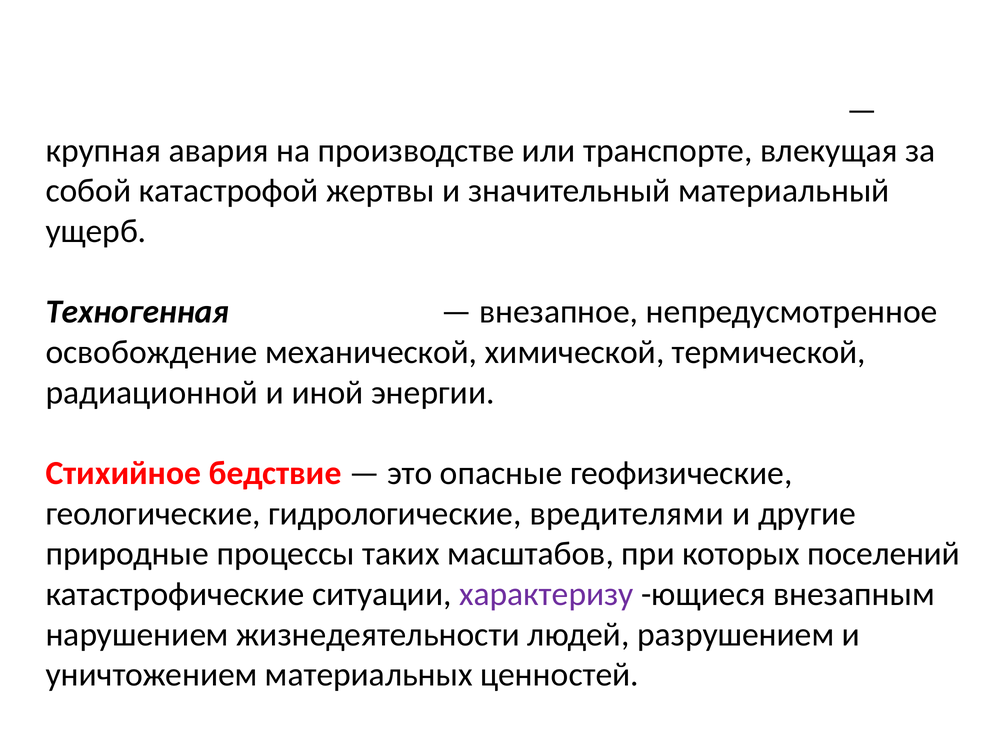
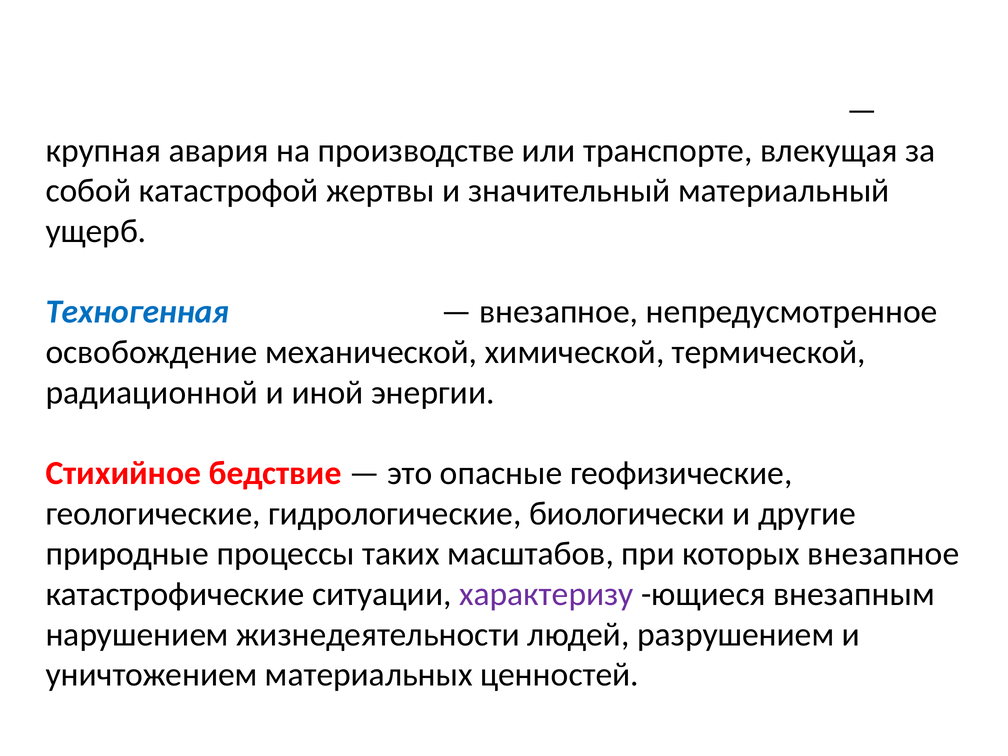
Техногенная colour: black -> blue
вредителями: вредителями -> биологически
которых поселений: поселений -> внезапное
